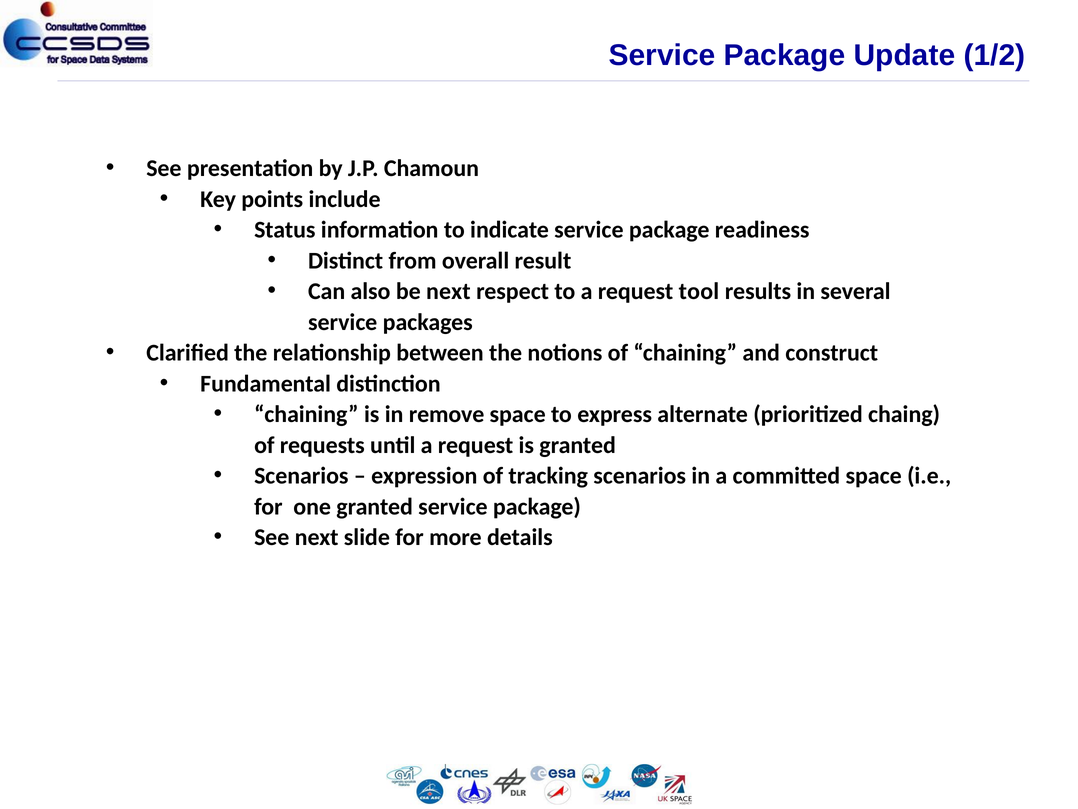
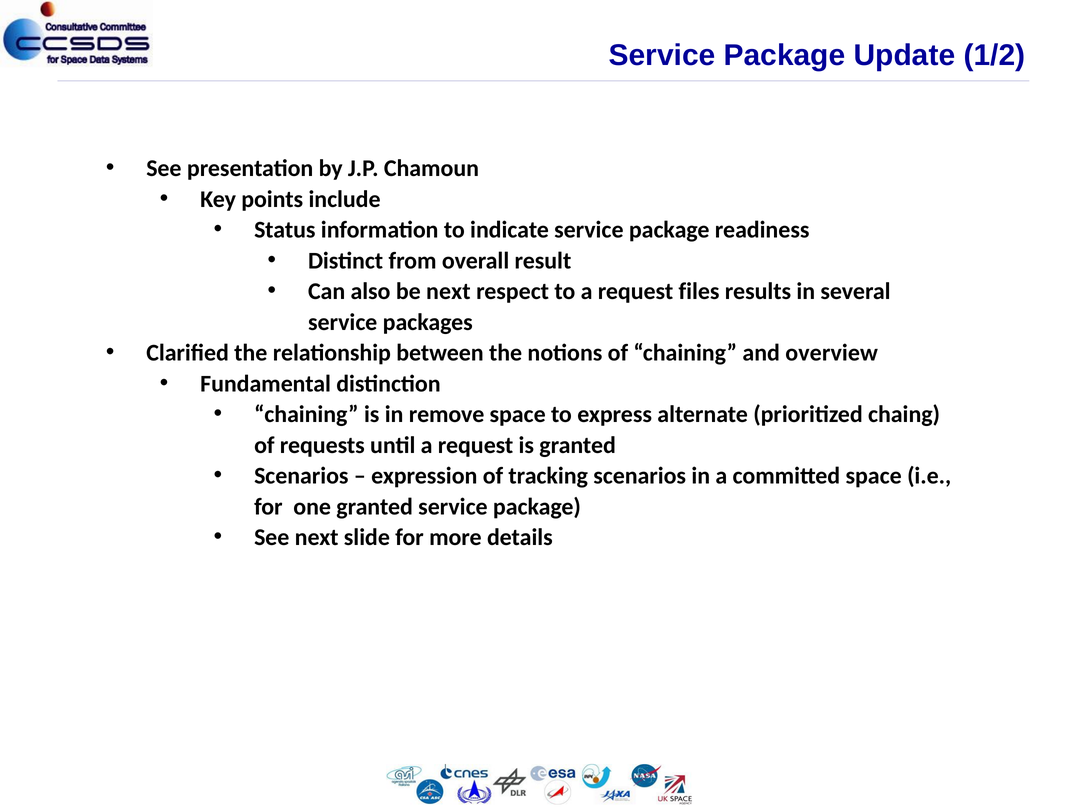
tool: tool -> files
construct: construct -> overview
